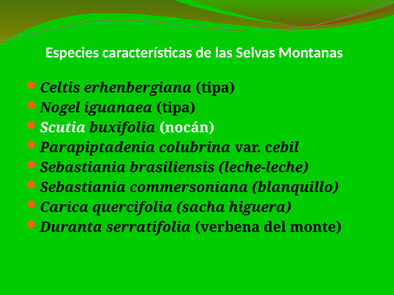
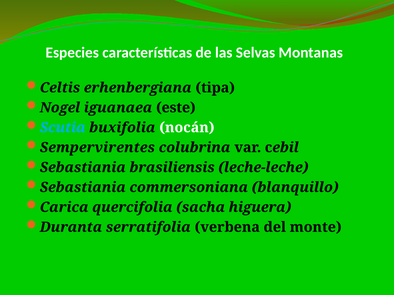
iguanaea tipa: tipa -> este
Scutia colour: white -> light blue
Parapiptadenia: Parapiptadenia -> Sempervirentes
